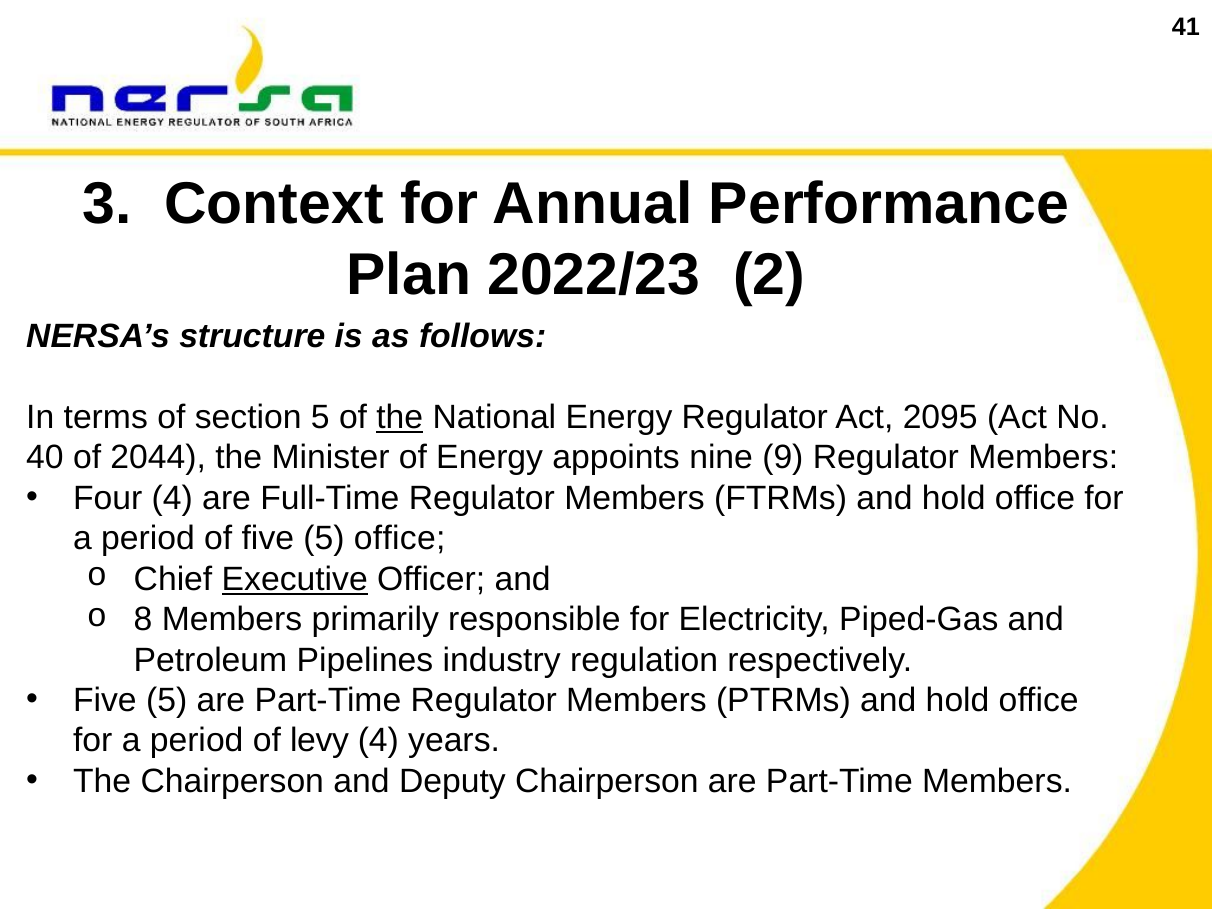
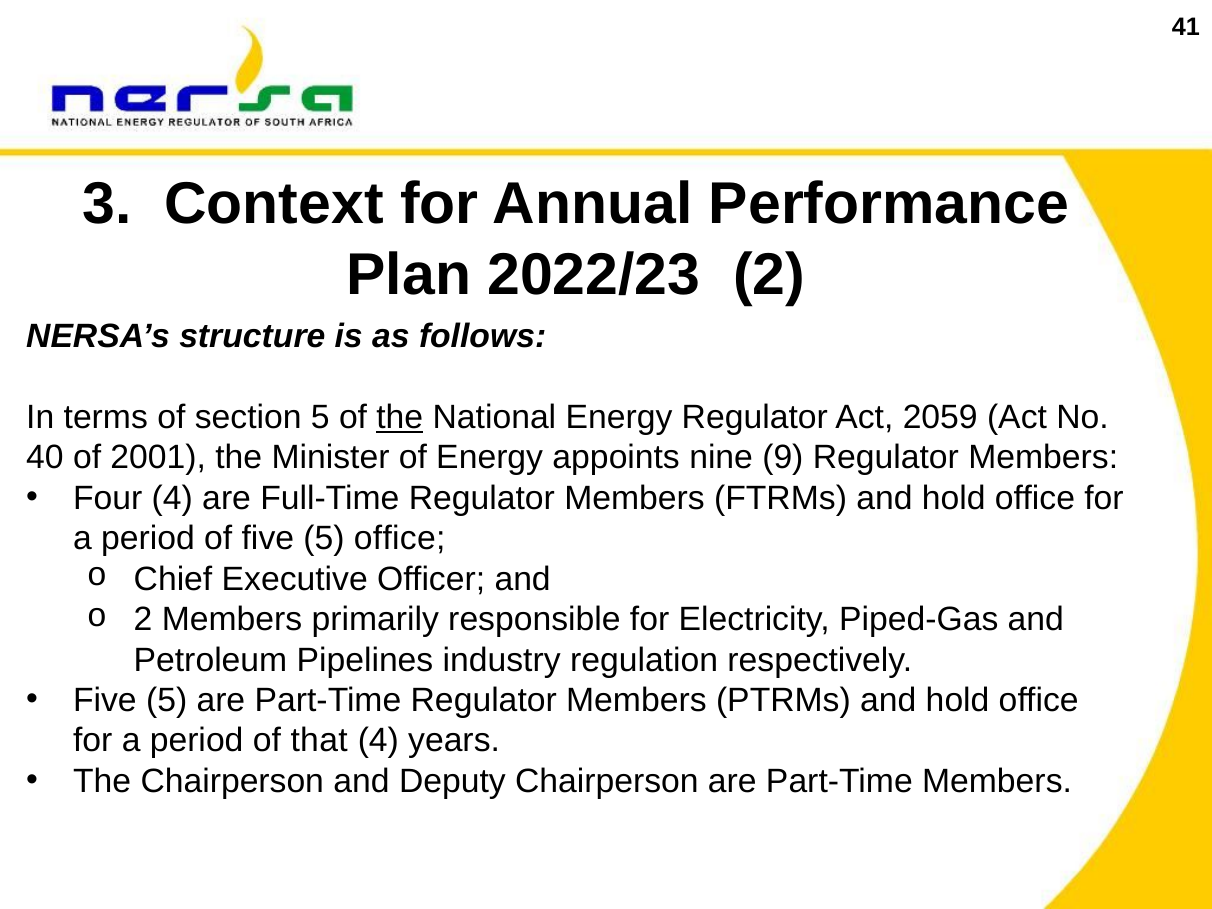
2095: 2095 -> 2059
2044: 2044 -> 2001
Executive underline: present -> none
8 at (143, 620): 8 -> 2
levy: levy -> that
